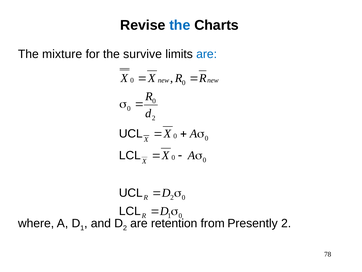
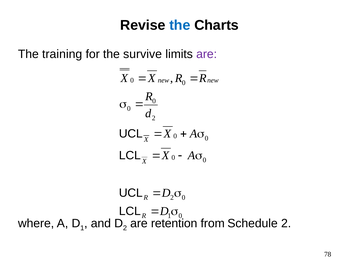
mixture: mixture -> training
are at (207, 54) colour: blue -> purple
Presently: Presently -> Schedule
